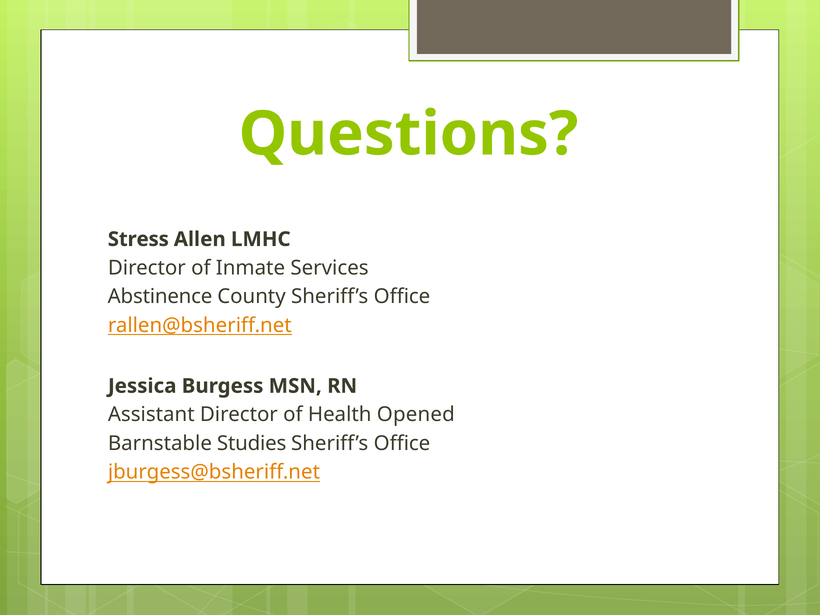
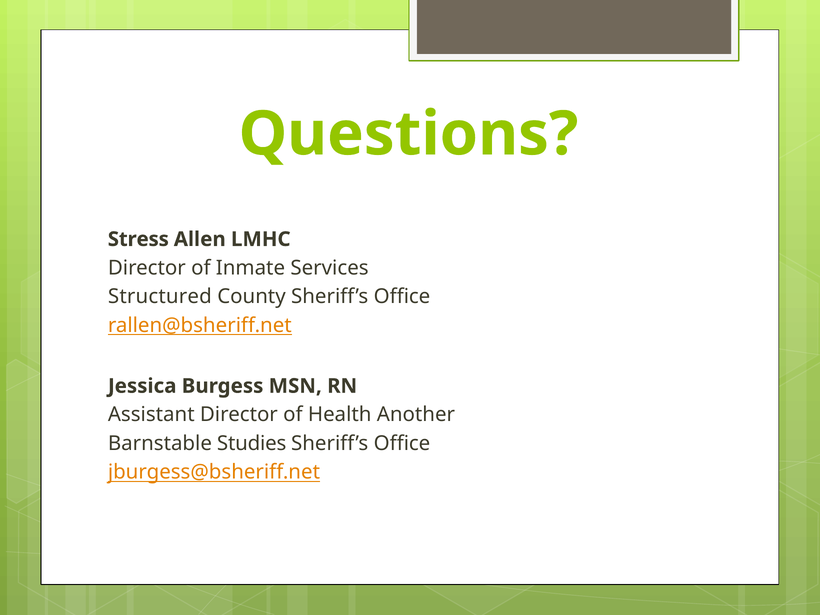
Abstinence: Abstinence -> Structured
Opened: Opened -> Another
